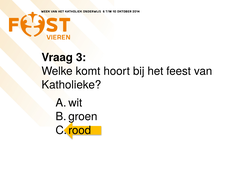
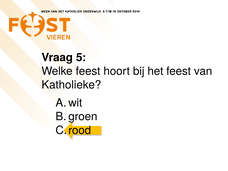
3: 3 -> 5
Welke komt: komt -> feest
